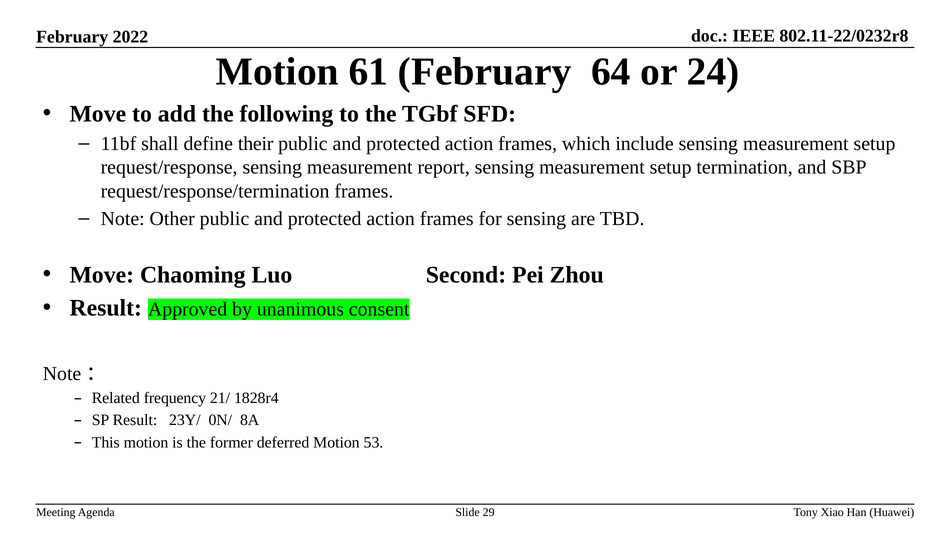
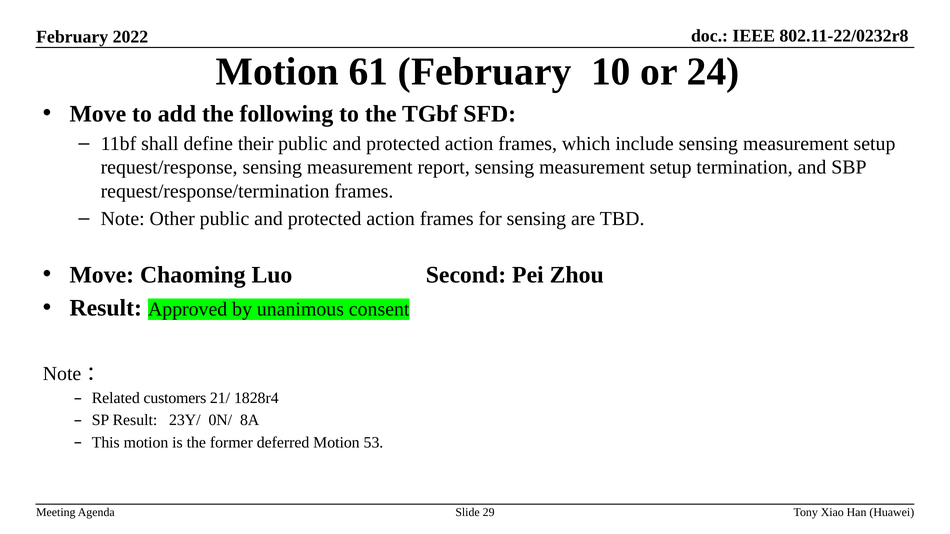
64: 64 -> 10
frequency: frequency -> customers
